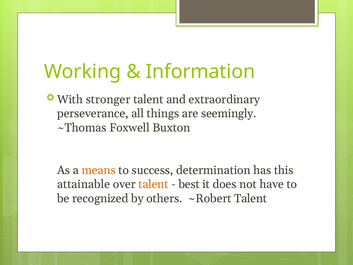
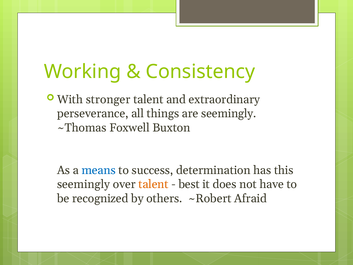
Information: Information -> Consistency
means colour: orange -> blue
attainable at (84, 184): attainable -> seemingly
~Robert Talent: Talent -> Afraid
